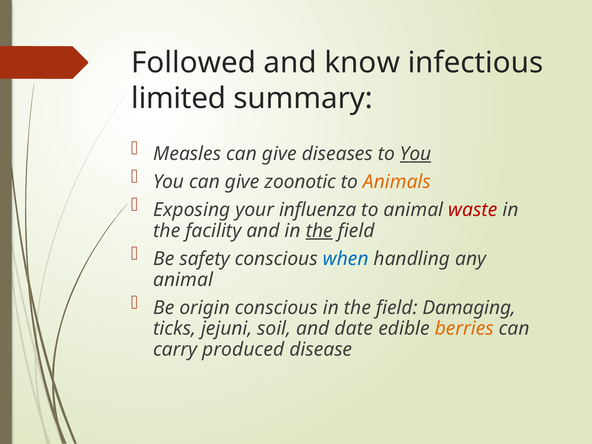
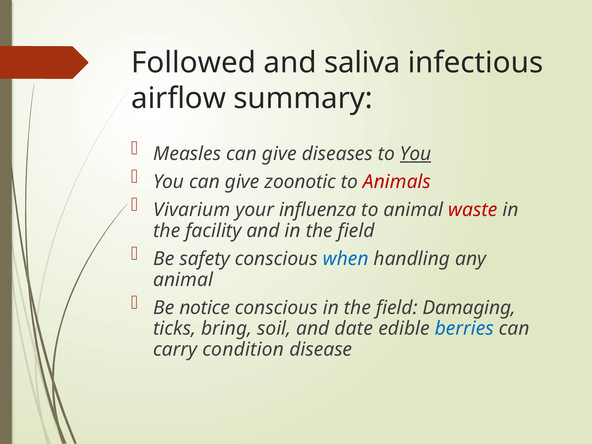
know: know -> saliva
limited: limited -> airflow
Animals colour: orange -> red
Exposing: Exposing -> Vivarium
the at (319, 231) underline: present -> none
origin: origin -> notice
jejuni: jejuni -> bring
berries colour: orange -> blue
produced: produced -> condition
